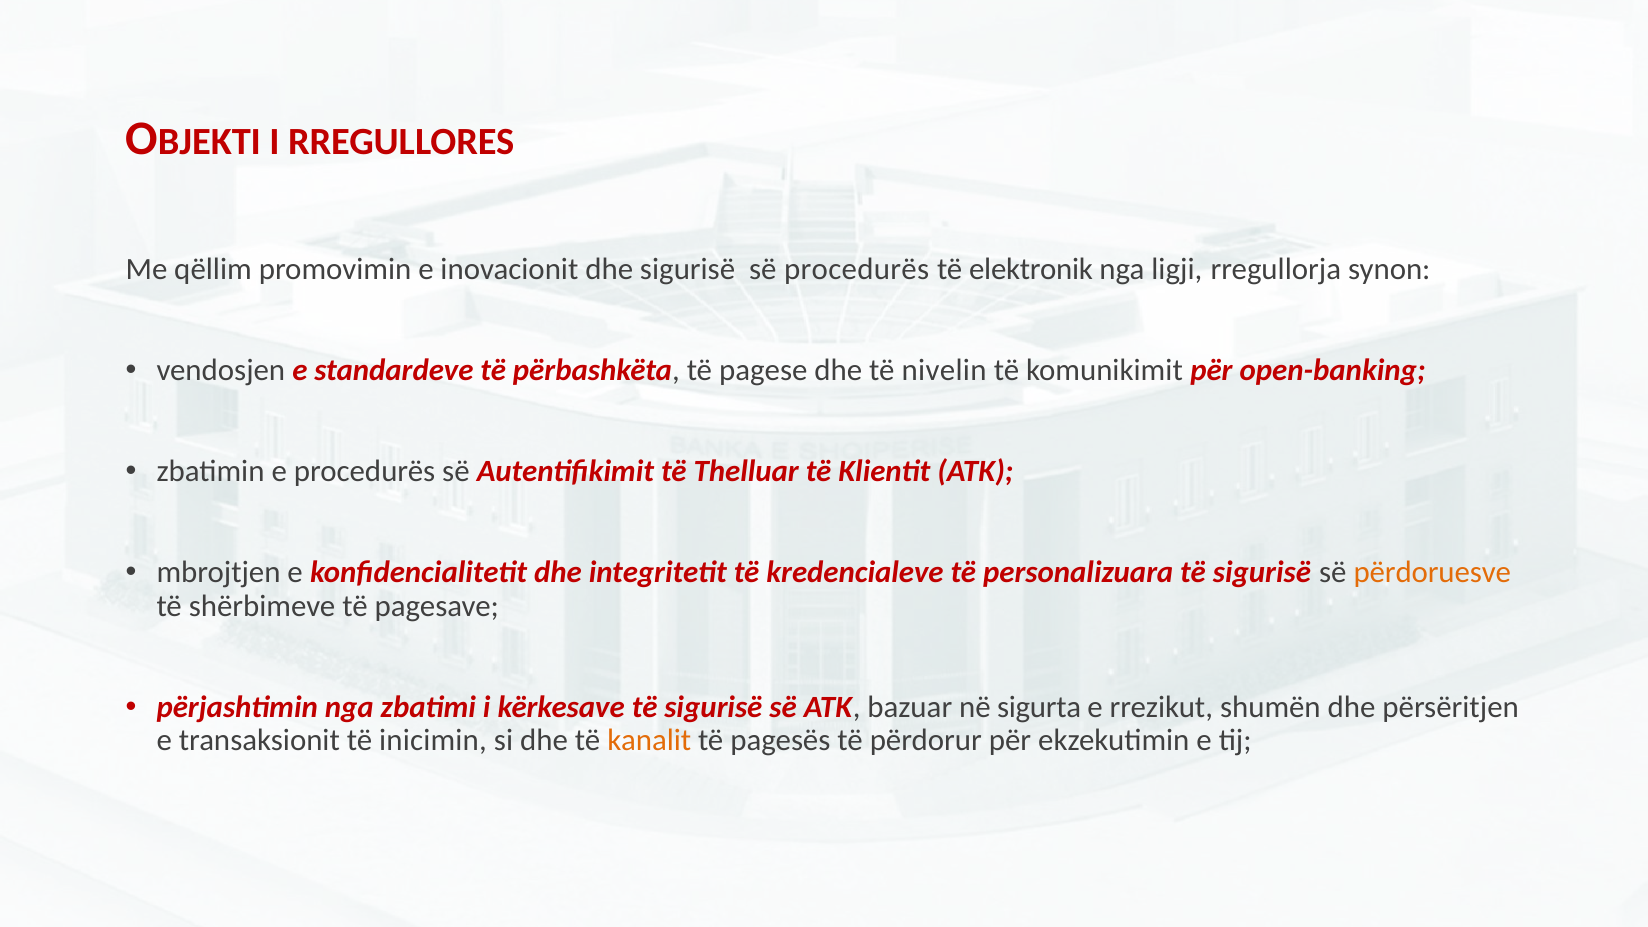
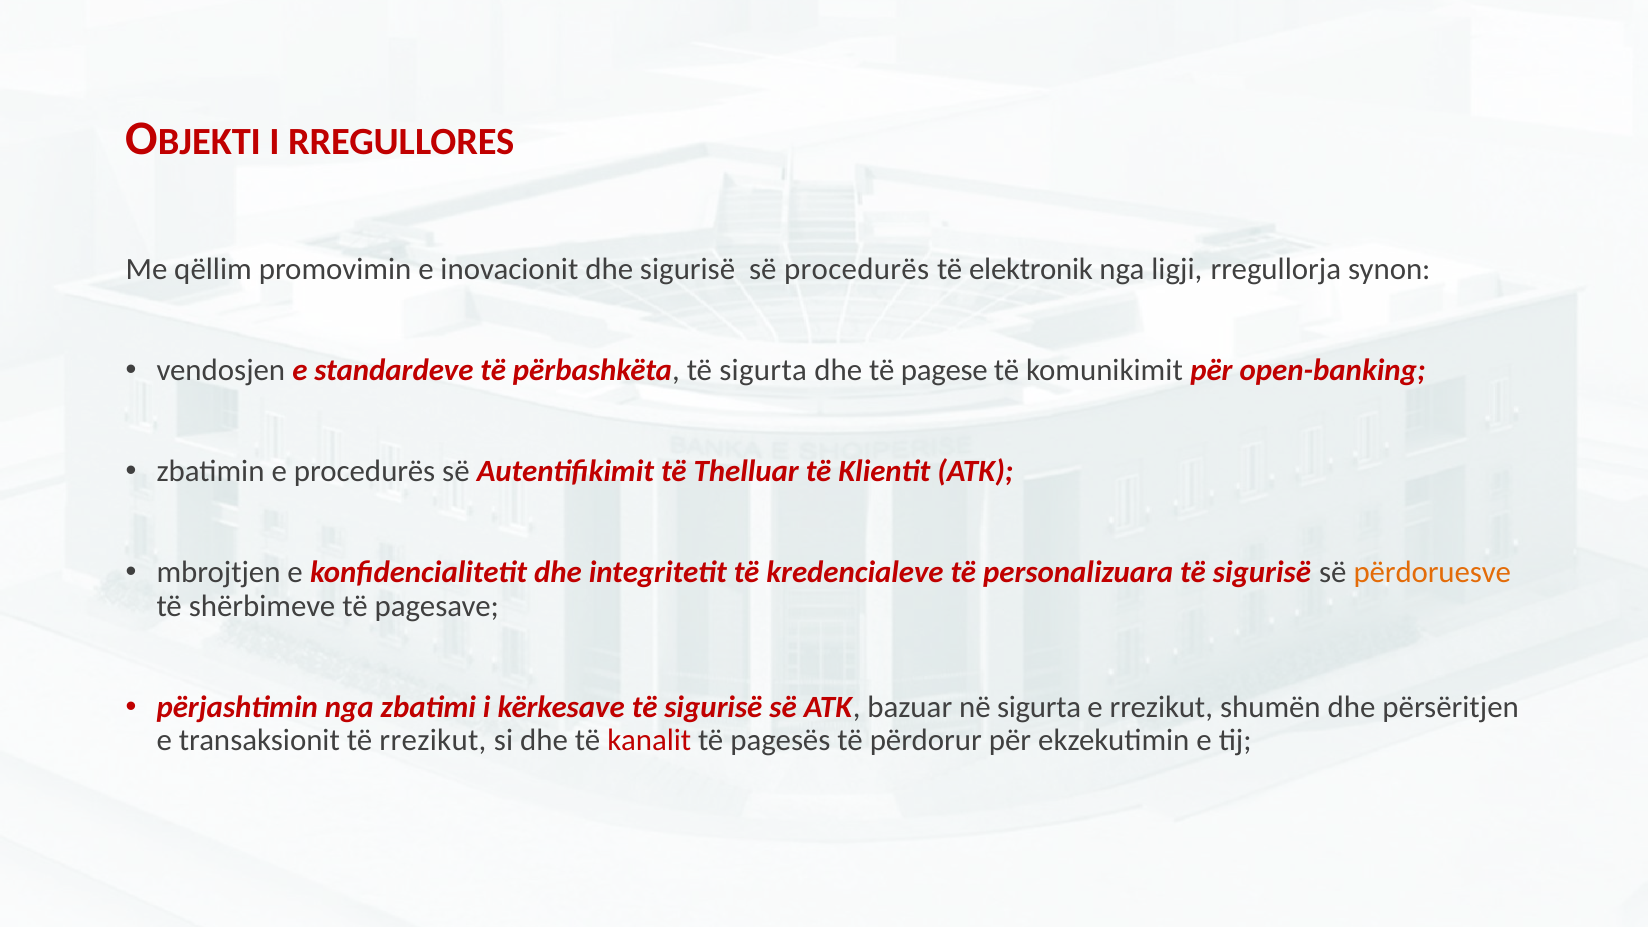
të pagese: pagese -> sigurta
nivelin: nivelin -> pagese
të inicimin: inicimin -> rrezikut
kanalit colour: orange -> red
